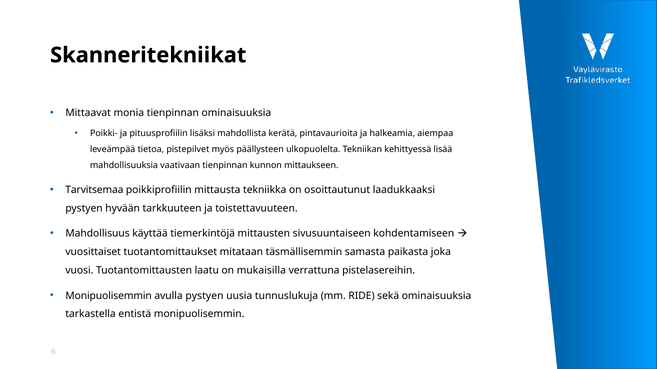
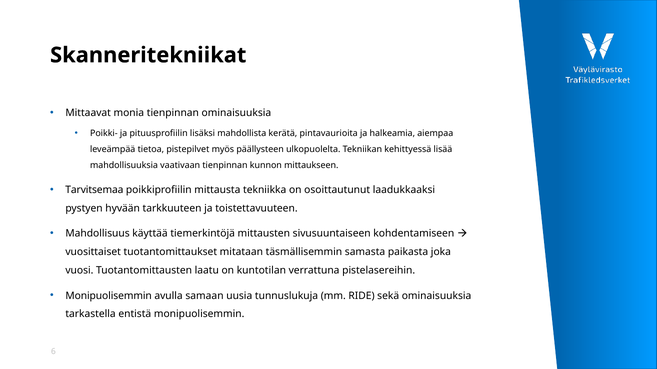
mukaisilla: mukaisilla -> kuntotilan
avulla pystyen: pystyen -> samaan
